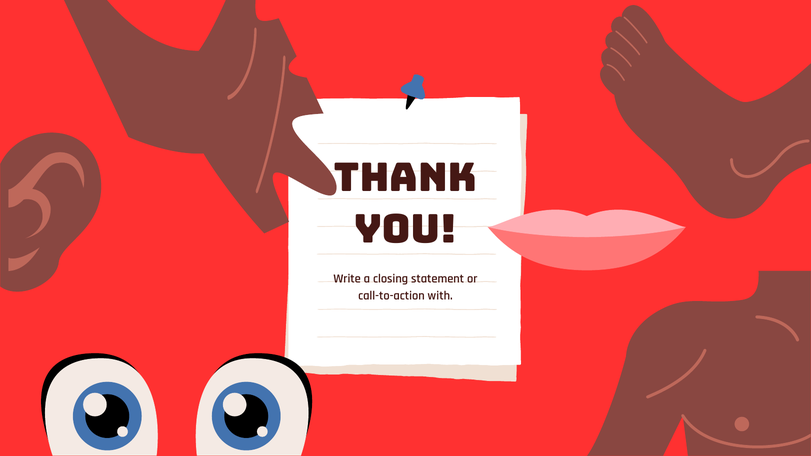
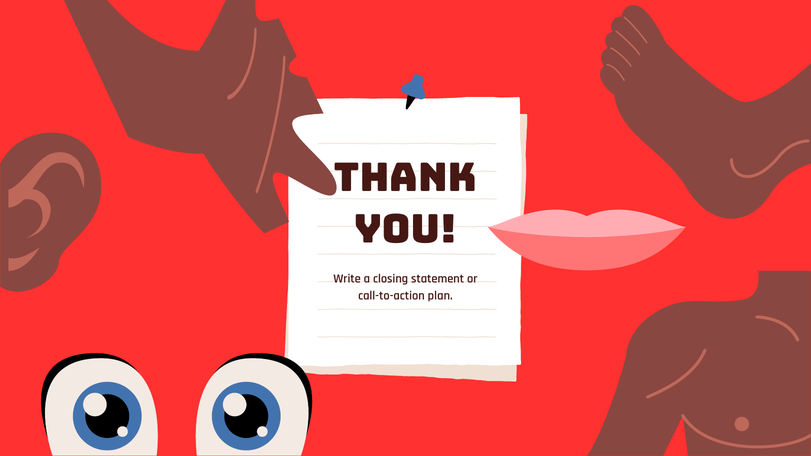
with: with -> plan
